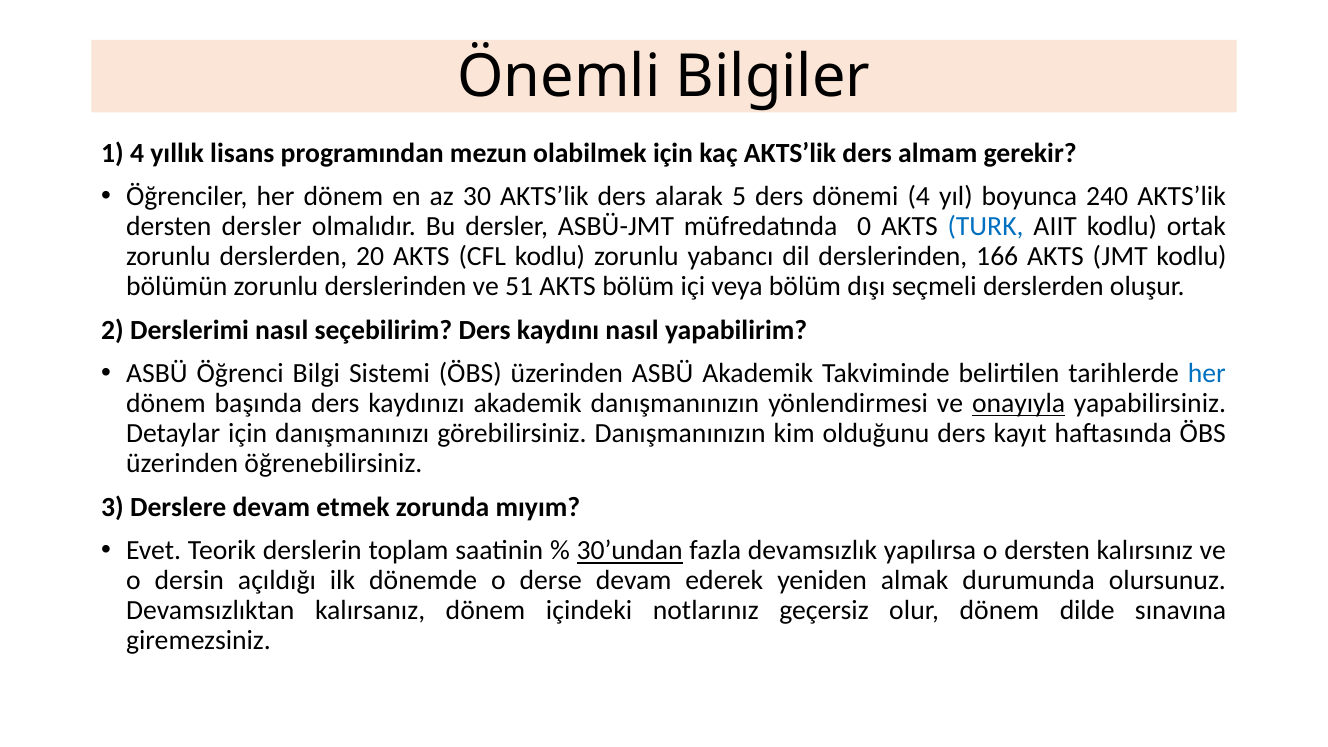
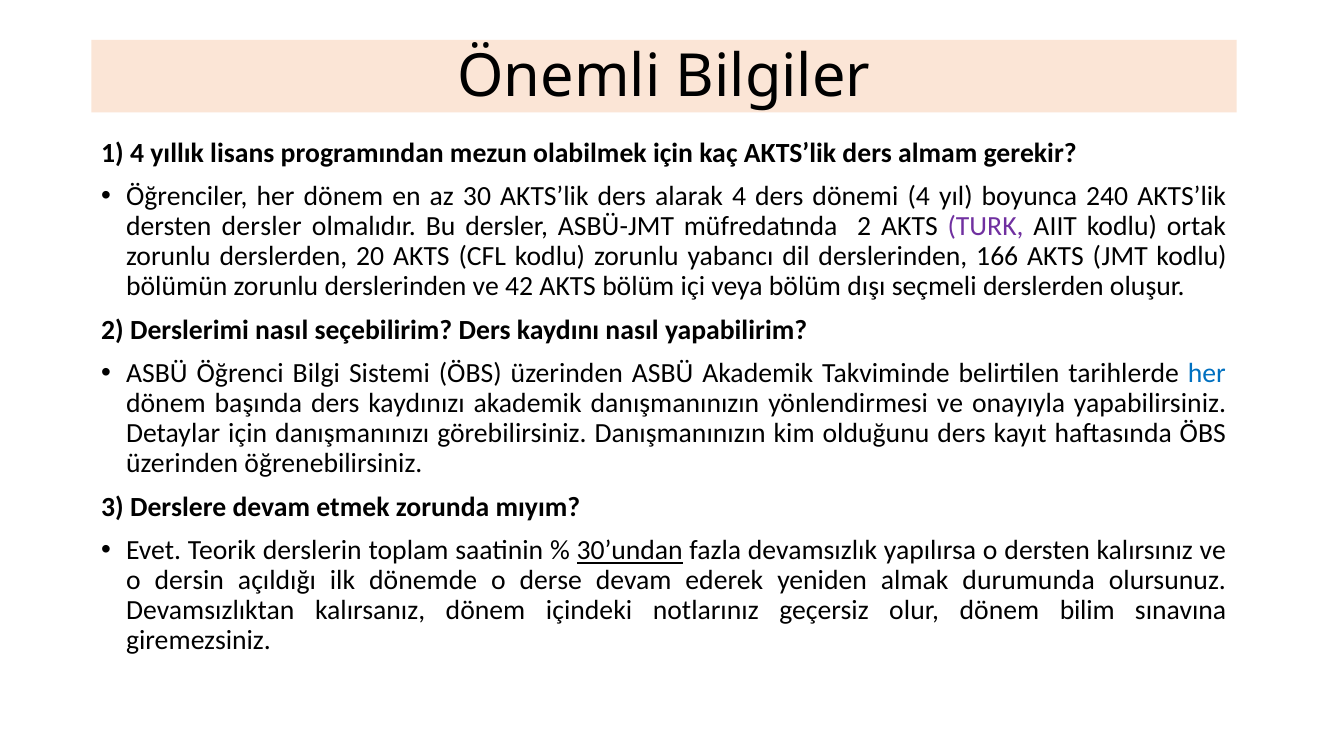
alarak 5: 5 -> 4
müfredatında 0: 0 -> 2
TURK colour: blue -> purple
51: 51 -> 42
onayıyla underline: present -> none
dilde: dilde -> bilim
